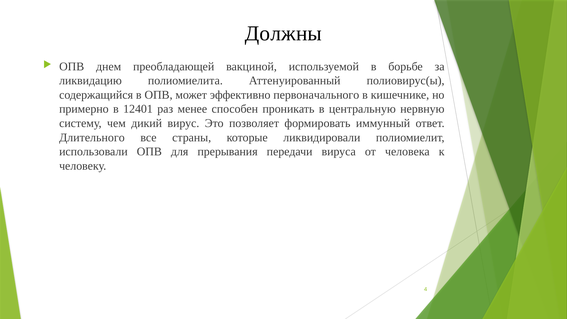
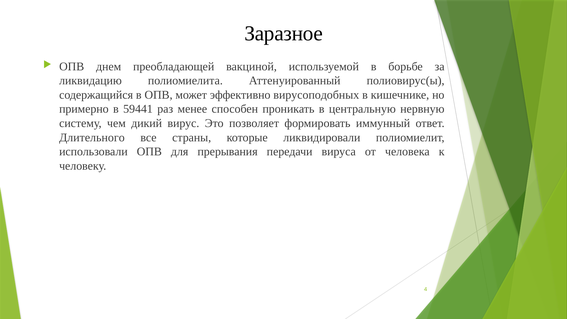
Должны: Должны -> Заразное
первоначального: первоначального -> вирусоподобных
12401: 12401 -> 59441
